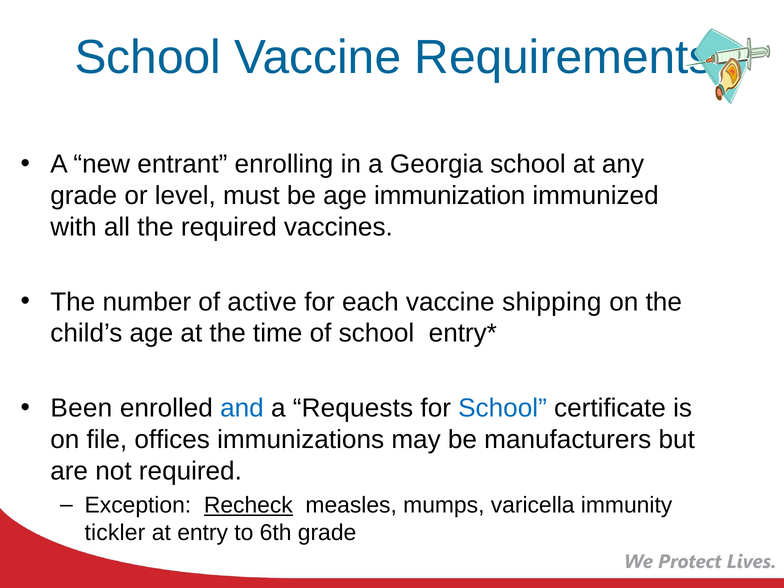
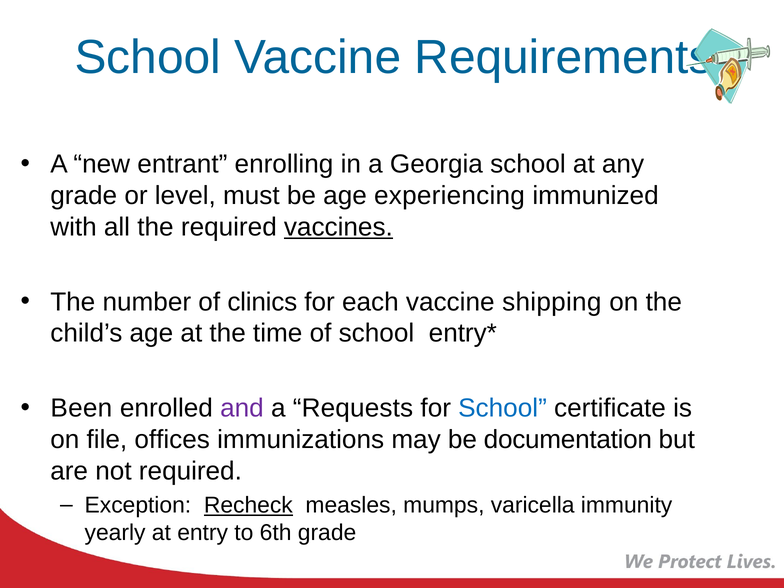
immunization: immunization -> experiencing
vaccines underline: none -> present
active: active -> clinics
and colour: blue -> purple
manufacturers: manufacturers -> documentation
tickler: tickler -> yearly
